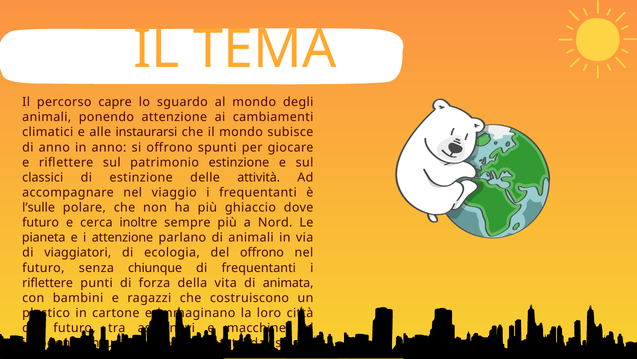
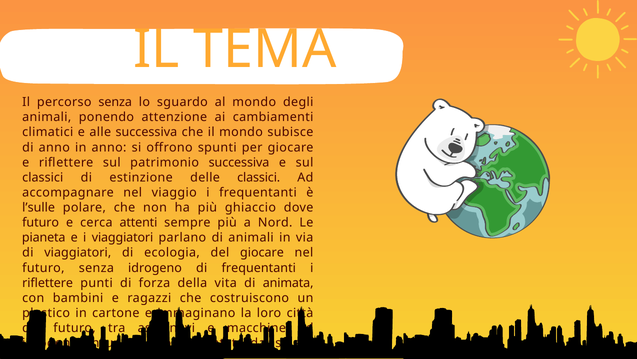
percorso capre: capre -> senza
alle instaurarsi: instaurarsi -> successiva
patrimonio estinzione: estinzione -> successiva
delle attività: attività -> classici
inoltre: inoltre -> attenti
i attenzione: attenzione -> viaggiatori
del offrono: offrono -> giocare
senza chiunque: chiunque -> idrogeno
